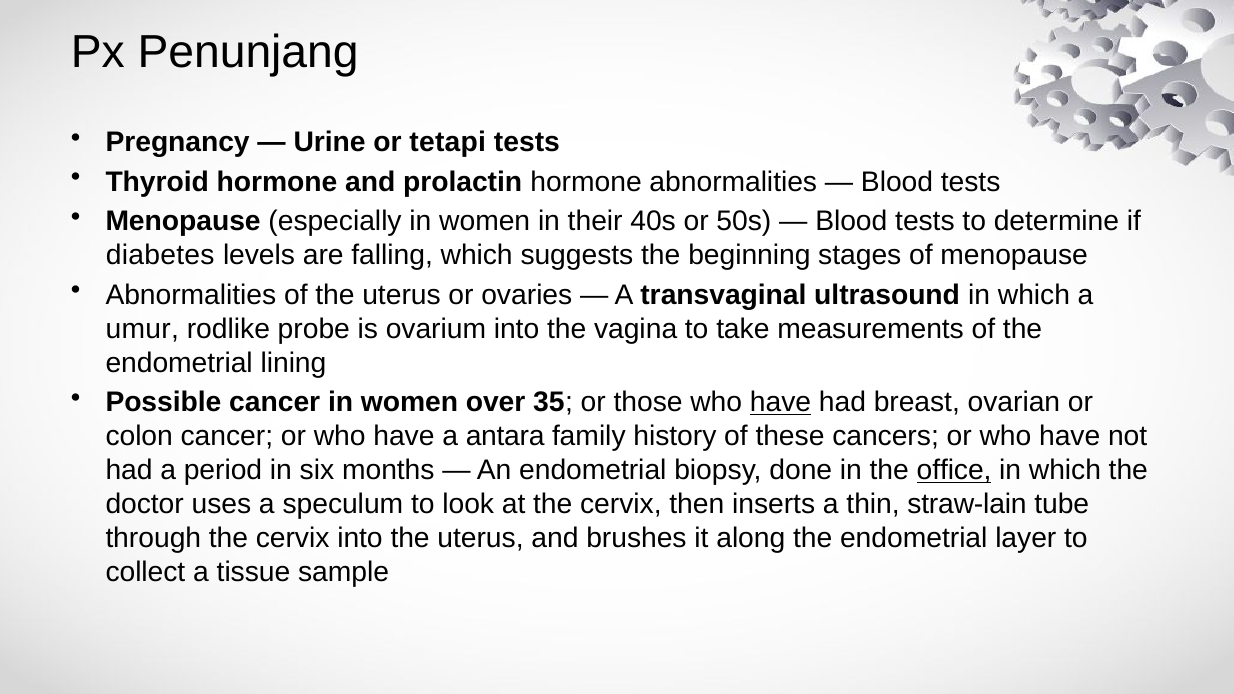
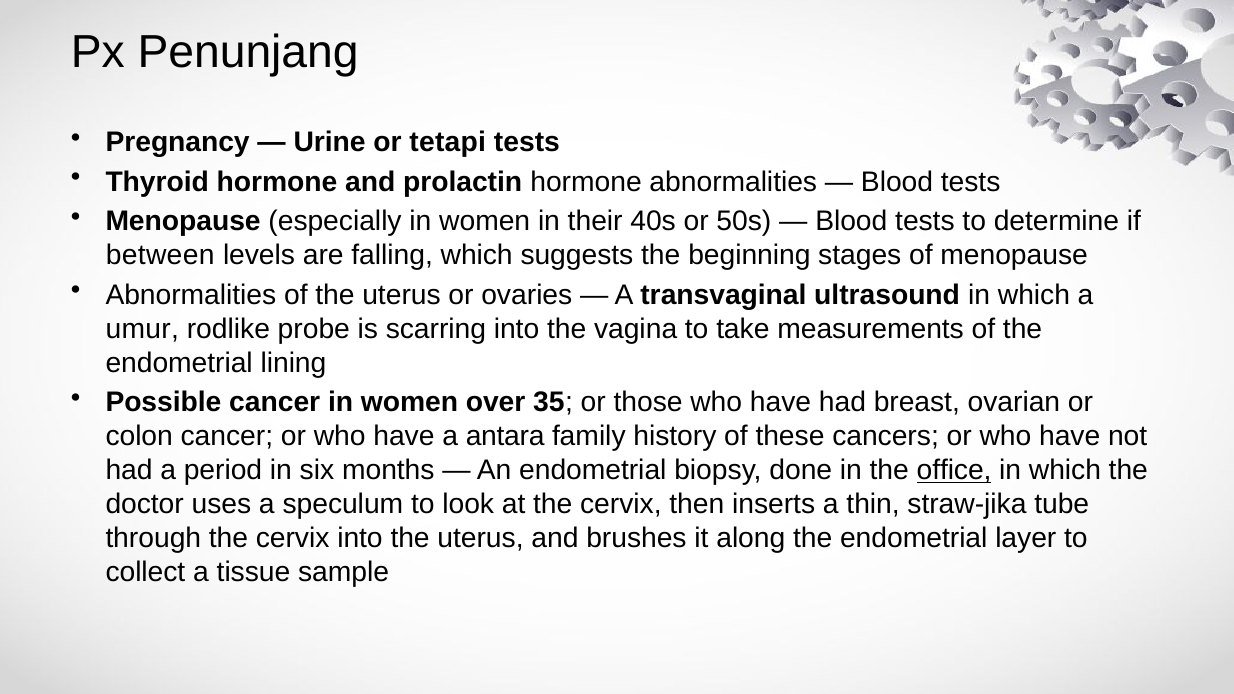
diabetes: diabetes -> between
ovarium: ovarium -> scarring
have at (781, 402) underline: present -> none
straw-lain: straw-lain -> straw-jika
